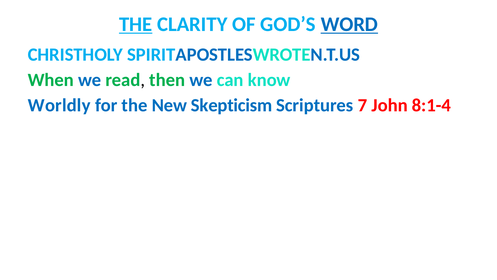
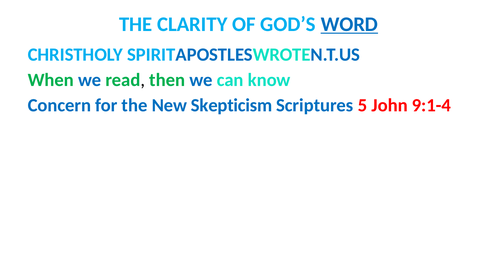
THE at (136, 24) underline: present -> none
Worldly: Worldly -> Concern
7: 7 -> 5
8:1-4: 8:1-4 -> 9:1-4
